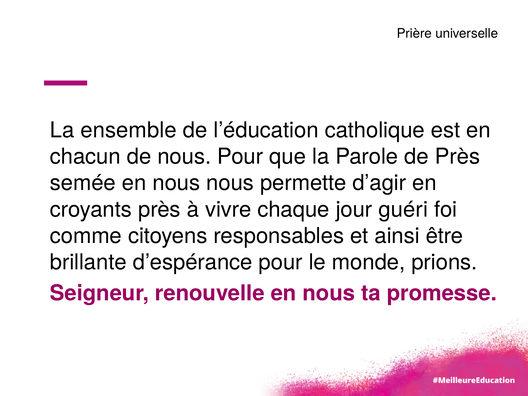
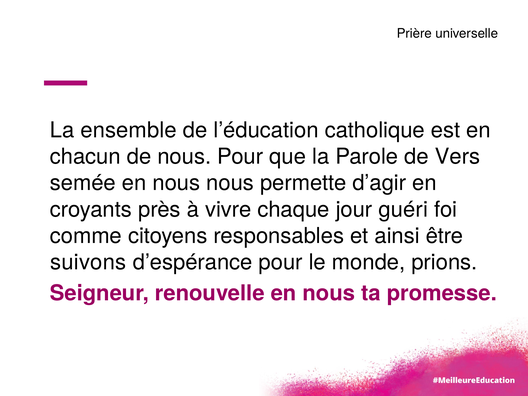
de Près: Près -> Vers
brillante: brillante -> suivons
